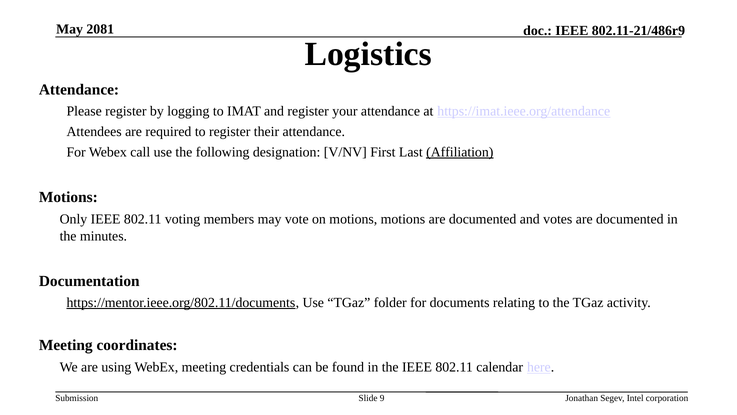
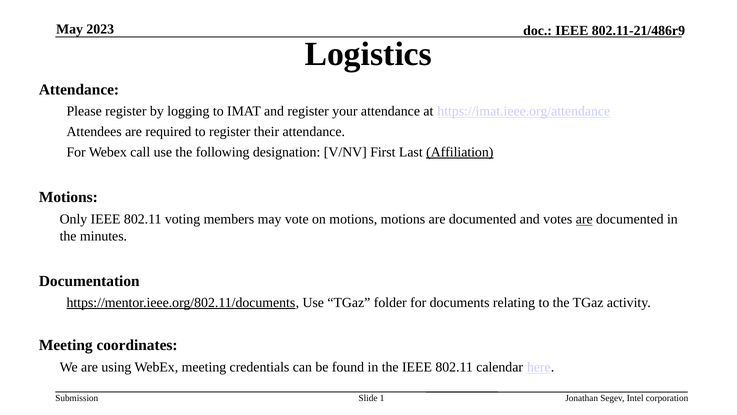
2081: 2081 -> 2023
are at (584, 219) underline: none -> present
9: 9 -> 1
